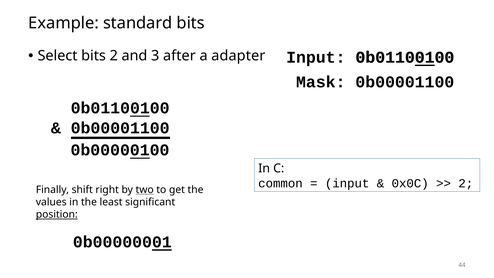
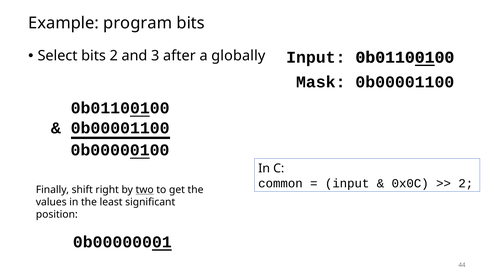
standard: standard -> program
adapter: adapter -> globally
position underline: present -> none
